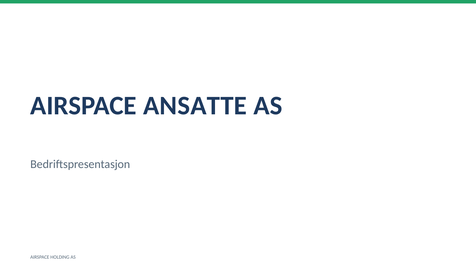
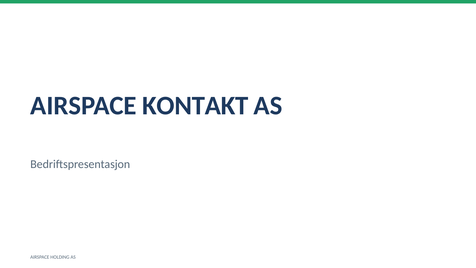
ANSATTE: ANSATTE -> KONTAKT
